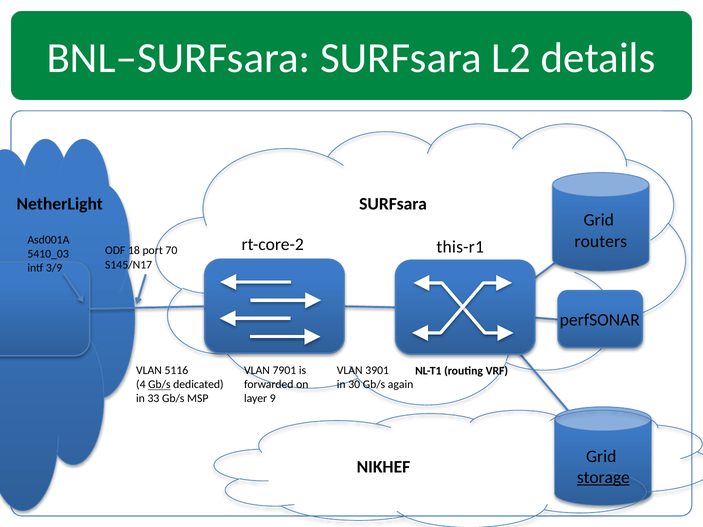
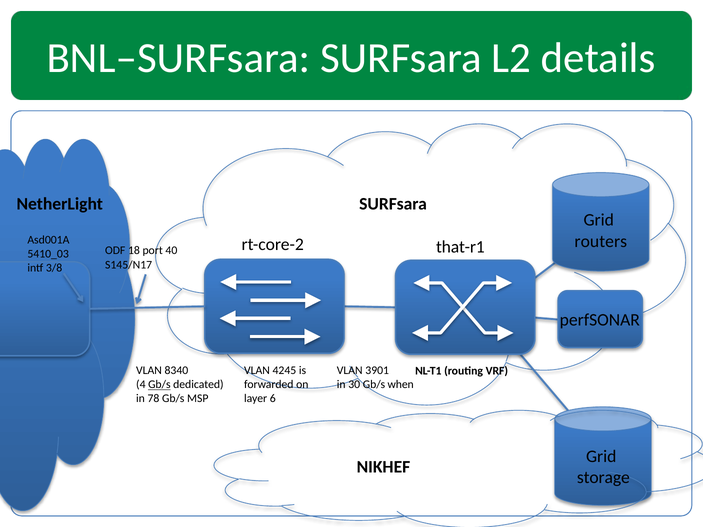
this-r1: this-r1 -> that-r1
70: 70 -> 40
3/9: 3/9 -> 3/8
5116: 5116 -> 8340
7901: 7901 -> 4245
again: again -> when
33: 33 -> 78
9: 9 -> 6
storage underline: present -> none
